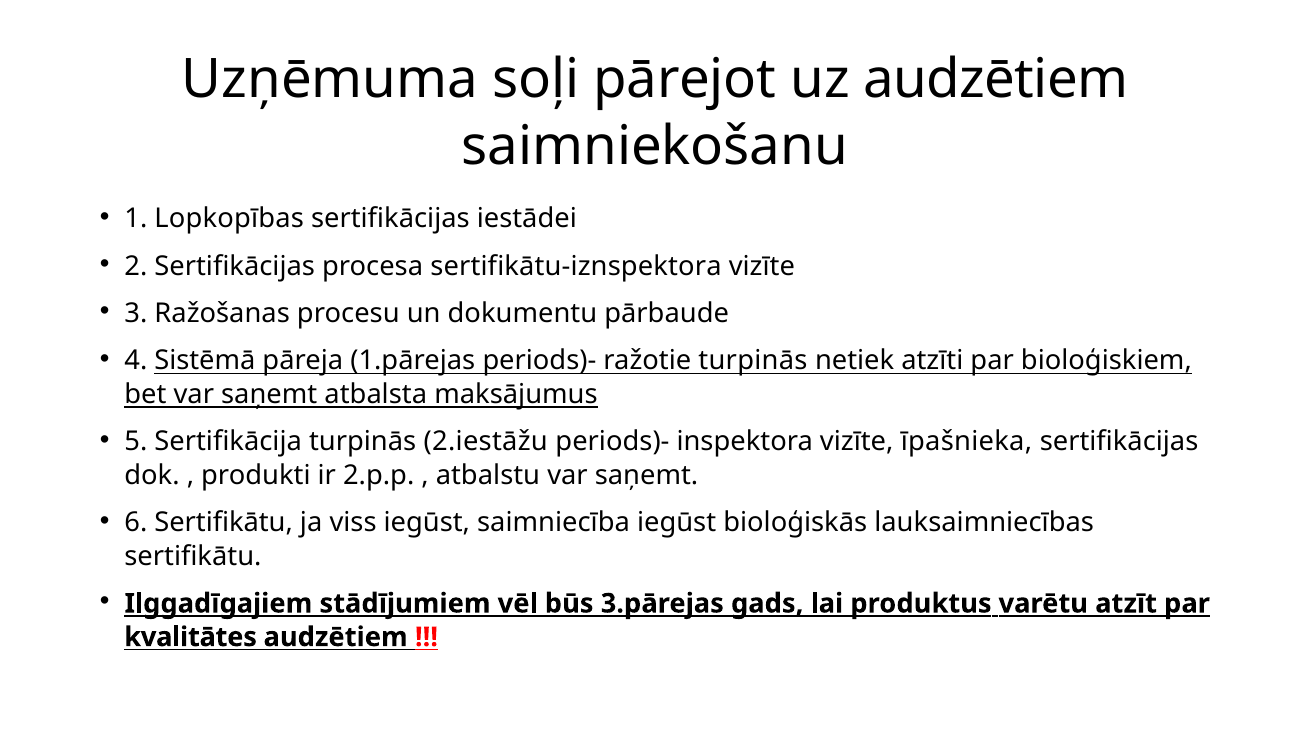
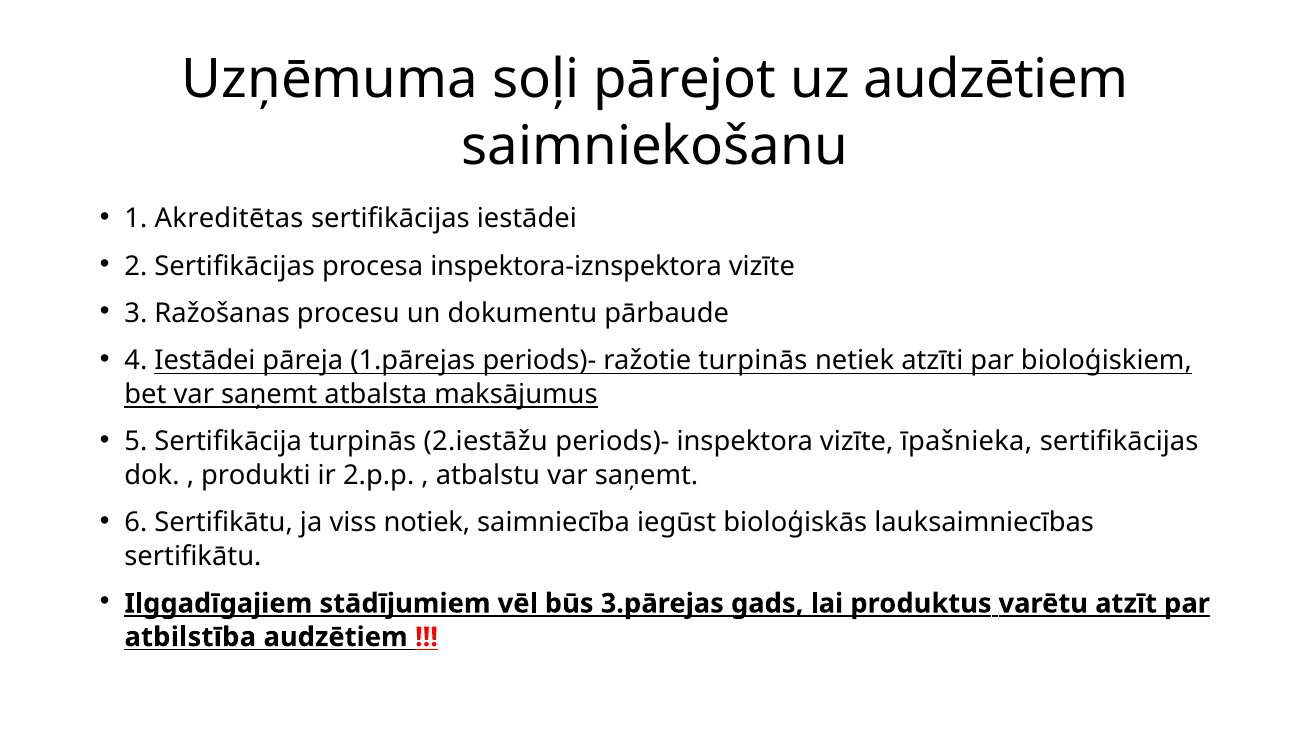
Lopkopības: Lopkopības -> Akreditētas
sertifikātu-iznspektora: sertifikātu-iznspektora -> inspektora-iznspektora
4 Sistēmā: Sistēmā -> Iestādei
viss iegūst: iegūst -> notiek
kvalitātes: kvalitātes -> atbilstība
